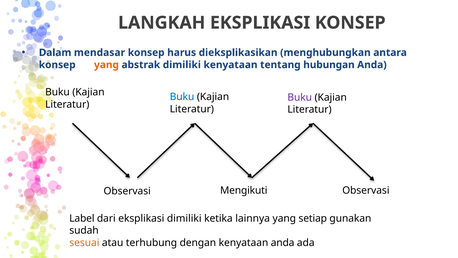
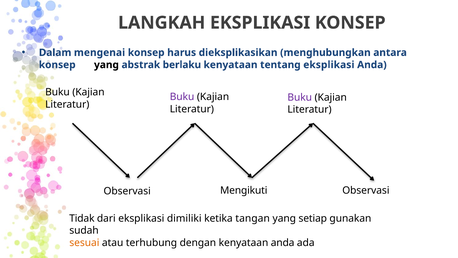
mendasar: mendasar -> mengenai
yang at (106, 65) colour: orange -> black
abstrak dimiliki: dimiliki -> berlaku
tentang hubungan: hubungan -> eksplikasi
Buku at (182, 97) colour: blue -> purple
Label: Label -> Tidak
lainnya: lainnya -> tangan
